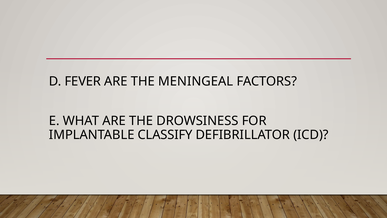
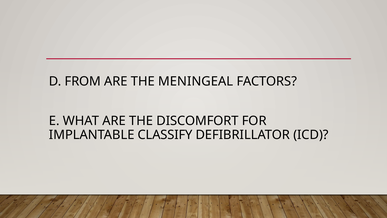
FEVER: FEVER -> FROM
DROWSINESS: DROWSINESS -> DISCOMFORT
